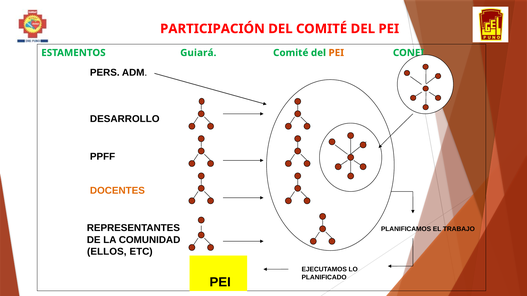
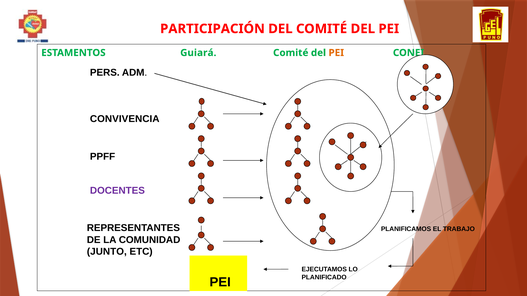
DESARROLLO: DESARROLLO -> CONVIVENCIA
DOCENTES colour: orange -> purple
ELLOS: ELLOS -> JUNTO
